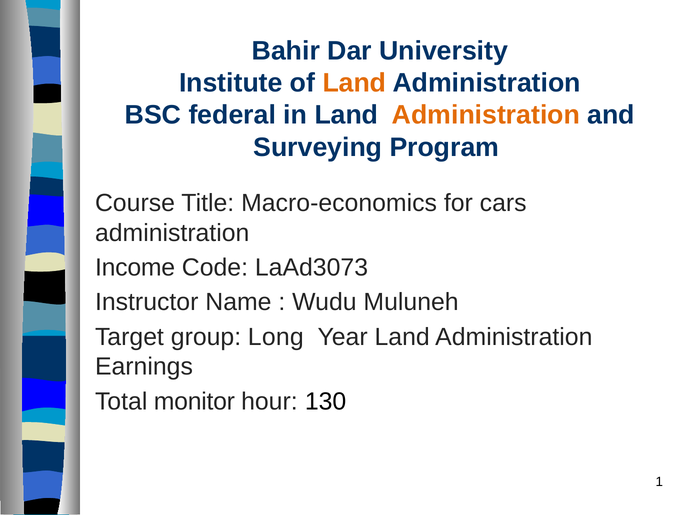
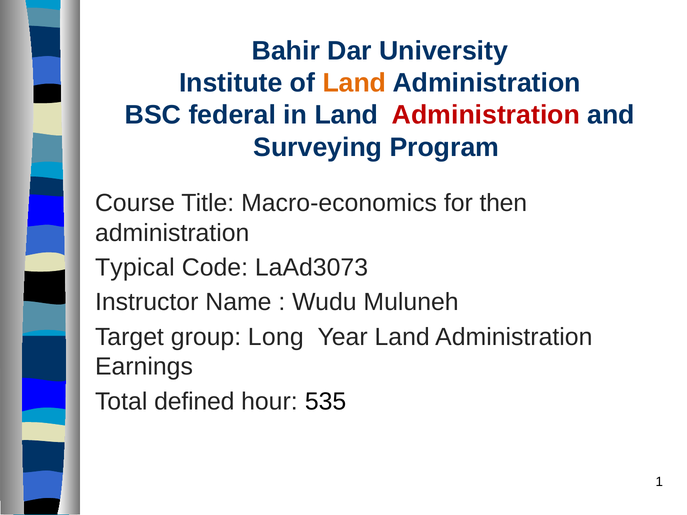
Administration at (486, 115) colour: orange -> red
cars: cars -> then
Income: Income -> Typical
monitor: monitor -> defined
130: 130 -> 535
